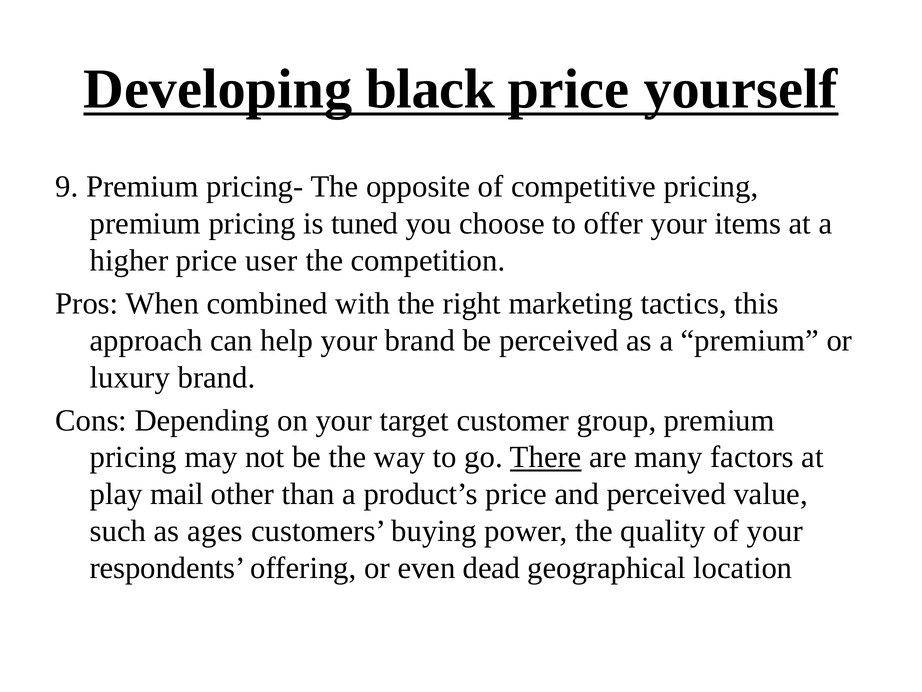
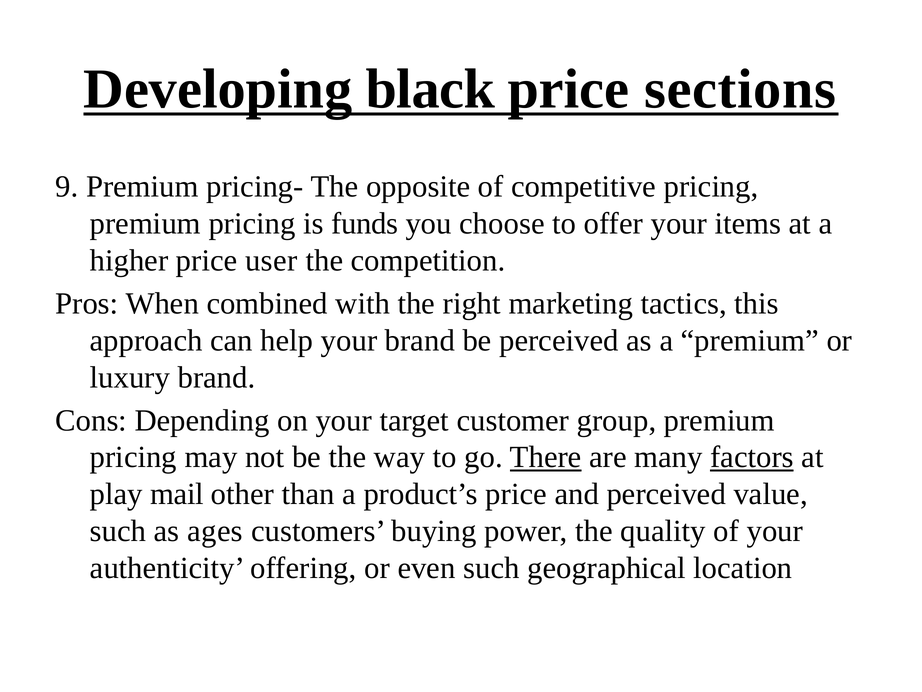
yourself: yourself -> sections
tuned: tuned -> funds
factors underline: none -> present
respondents: respondents -> authenticity
even dead: dead -> such
